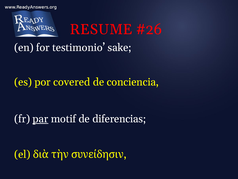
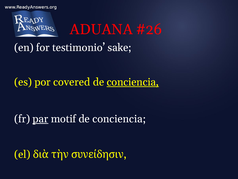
RESUME: RESUME -> ADUANA
conciencia at (133, 82) underline: none -> present
motif de diferencias: diferencias -> conciencia
